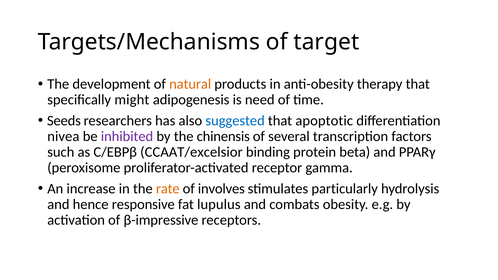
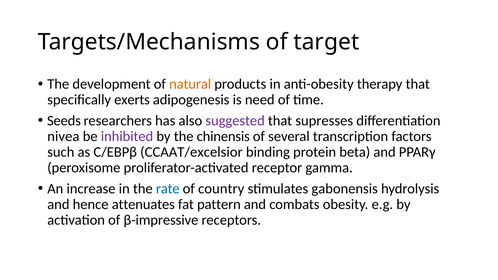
might: might -> exerts
suggested colour: blue -> purple
apoptotic: apoptotic -> supresses
rate colour: orange -> blue
involves: involves -> country
particularly: particularly -> gabonensis
responsive: responsive -> attenuates
lupulus: lupulus -> pattern
